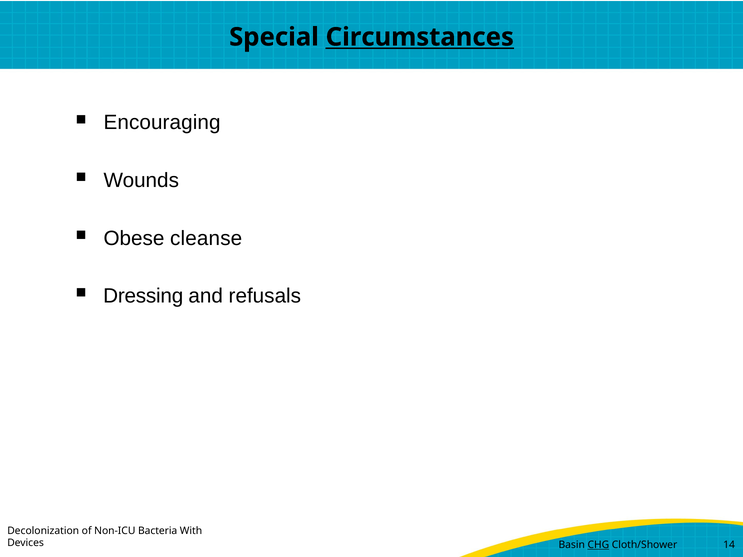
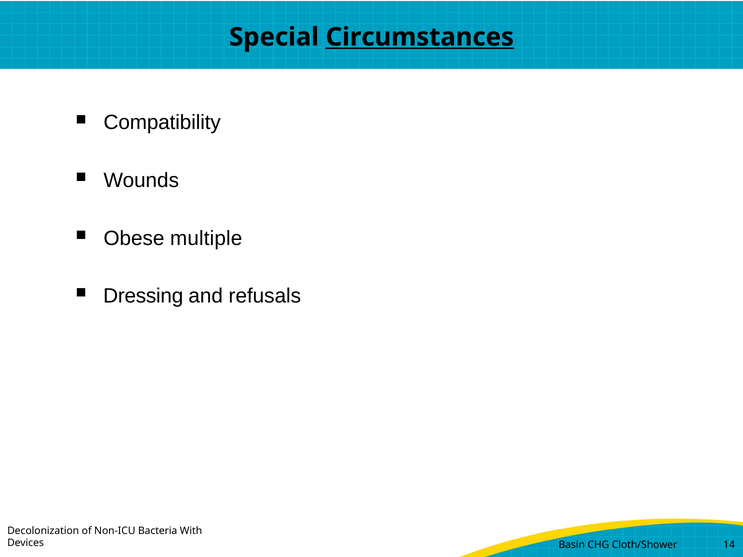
Encouraging: Encouraging -> Compatibility
cleanse: cleanse -> multiple
CHG underline: present -> none
